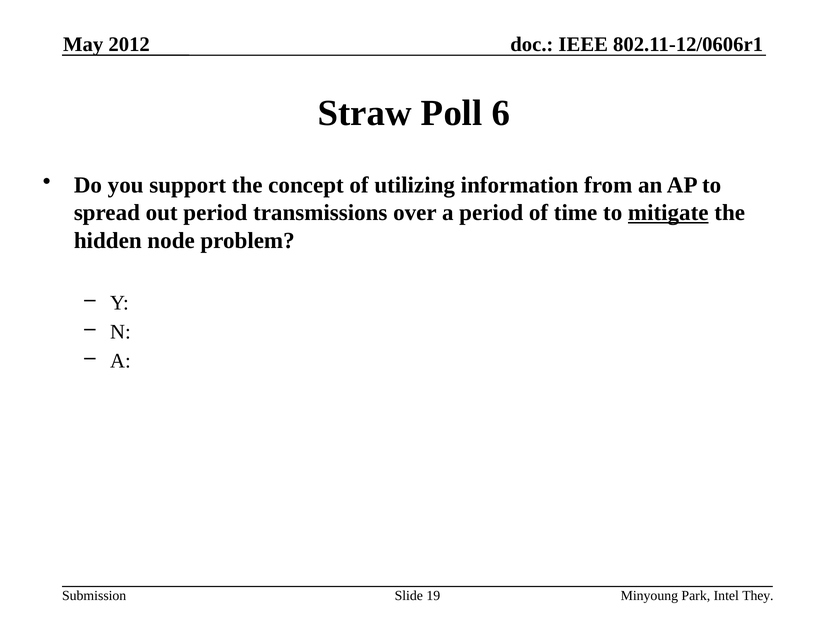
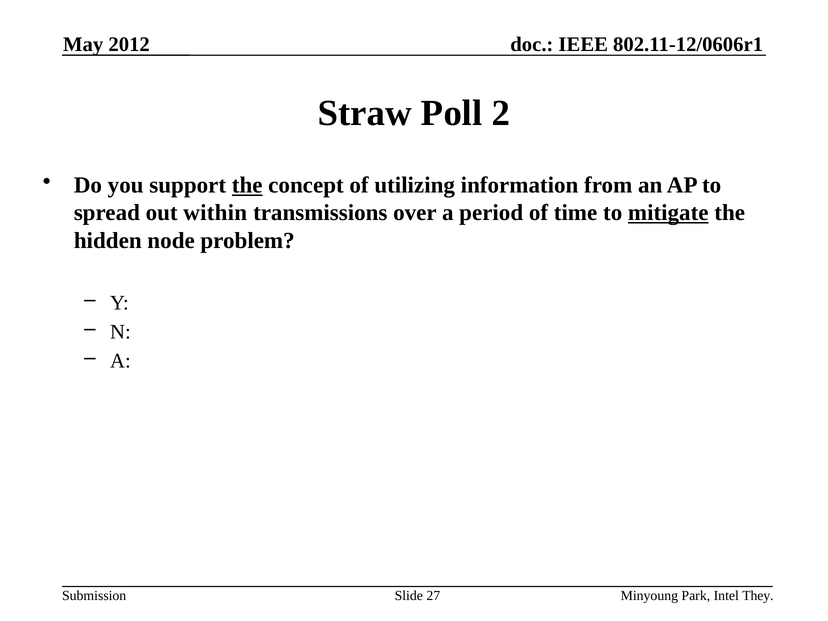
6: 6 -> 2
the at (247, 185) underline: none -> present
out period: period -> within
19: 19 -> 27
